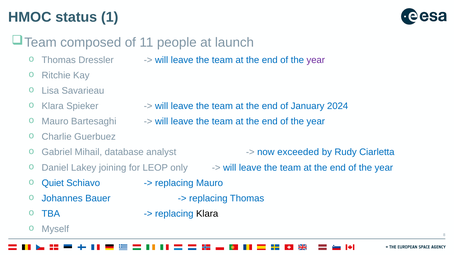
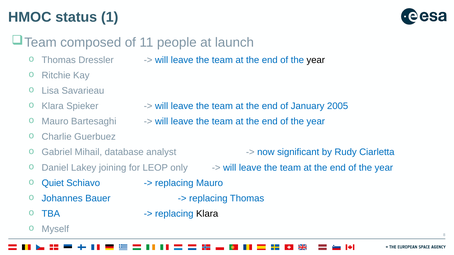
year at (316, 60) colour: purple -> black
2024: 2024 -> 2005
exceeded: exceeded -> significant
